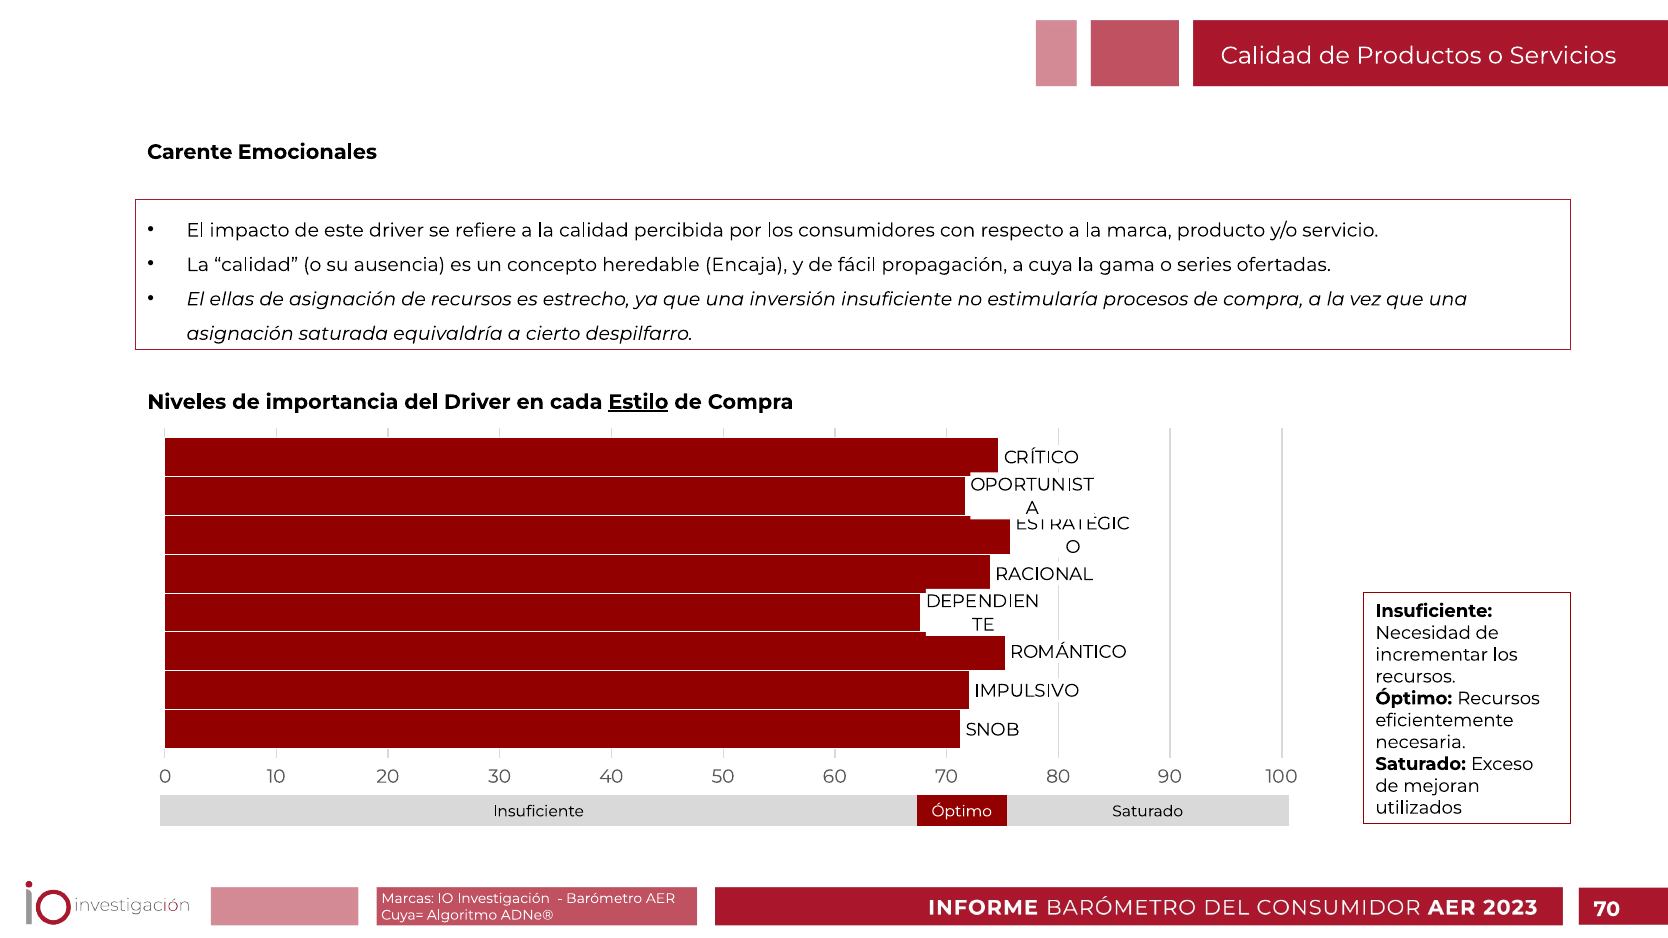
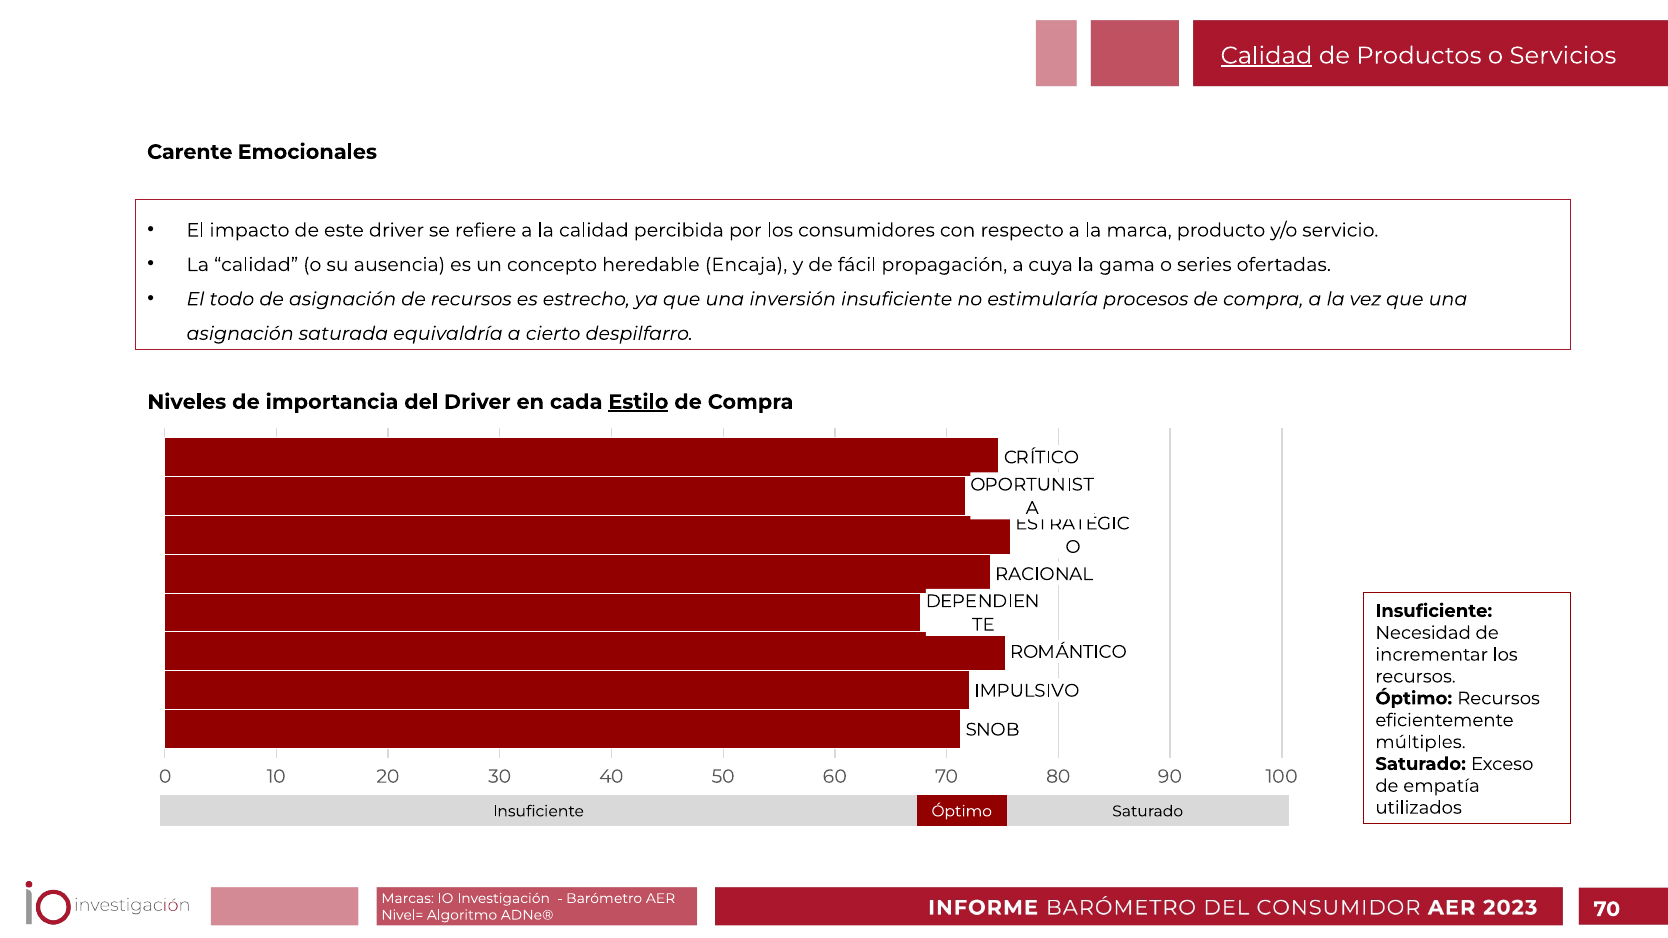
Calidad at (1266, 56) underline: none -> present
ellas: ellas -> todo
necesaria: necesaria -> múltiples
mejoran: mejoran -> empatía
Cuya=: Cuya= -> Nivel=
